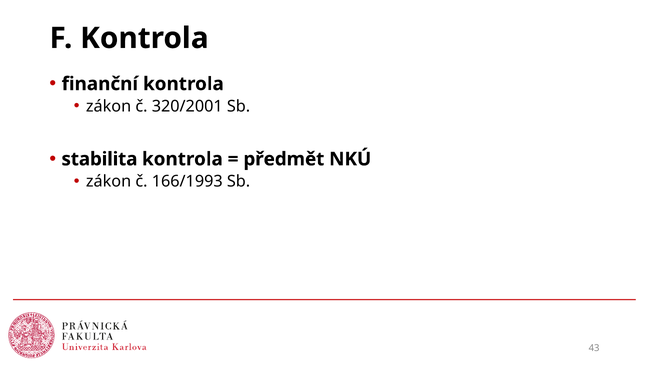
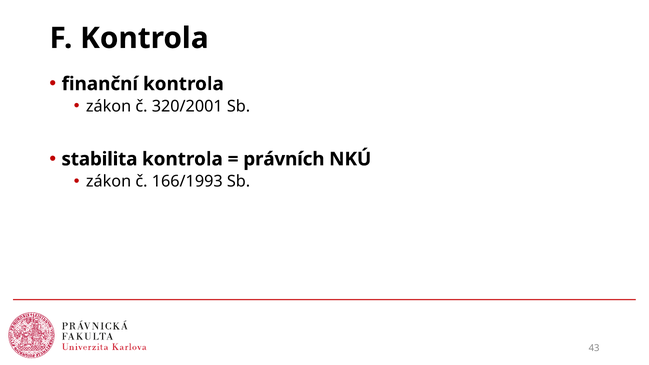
předmět: předmět -> právních
